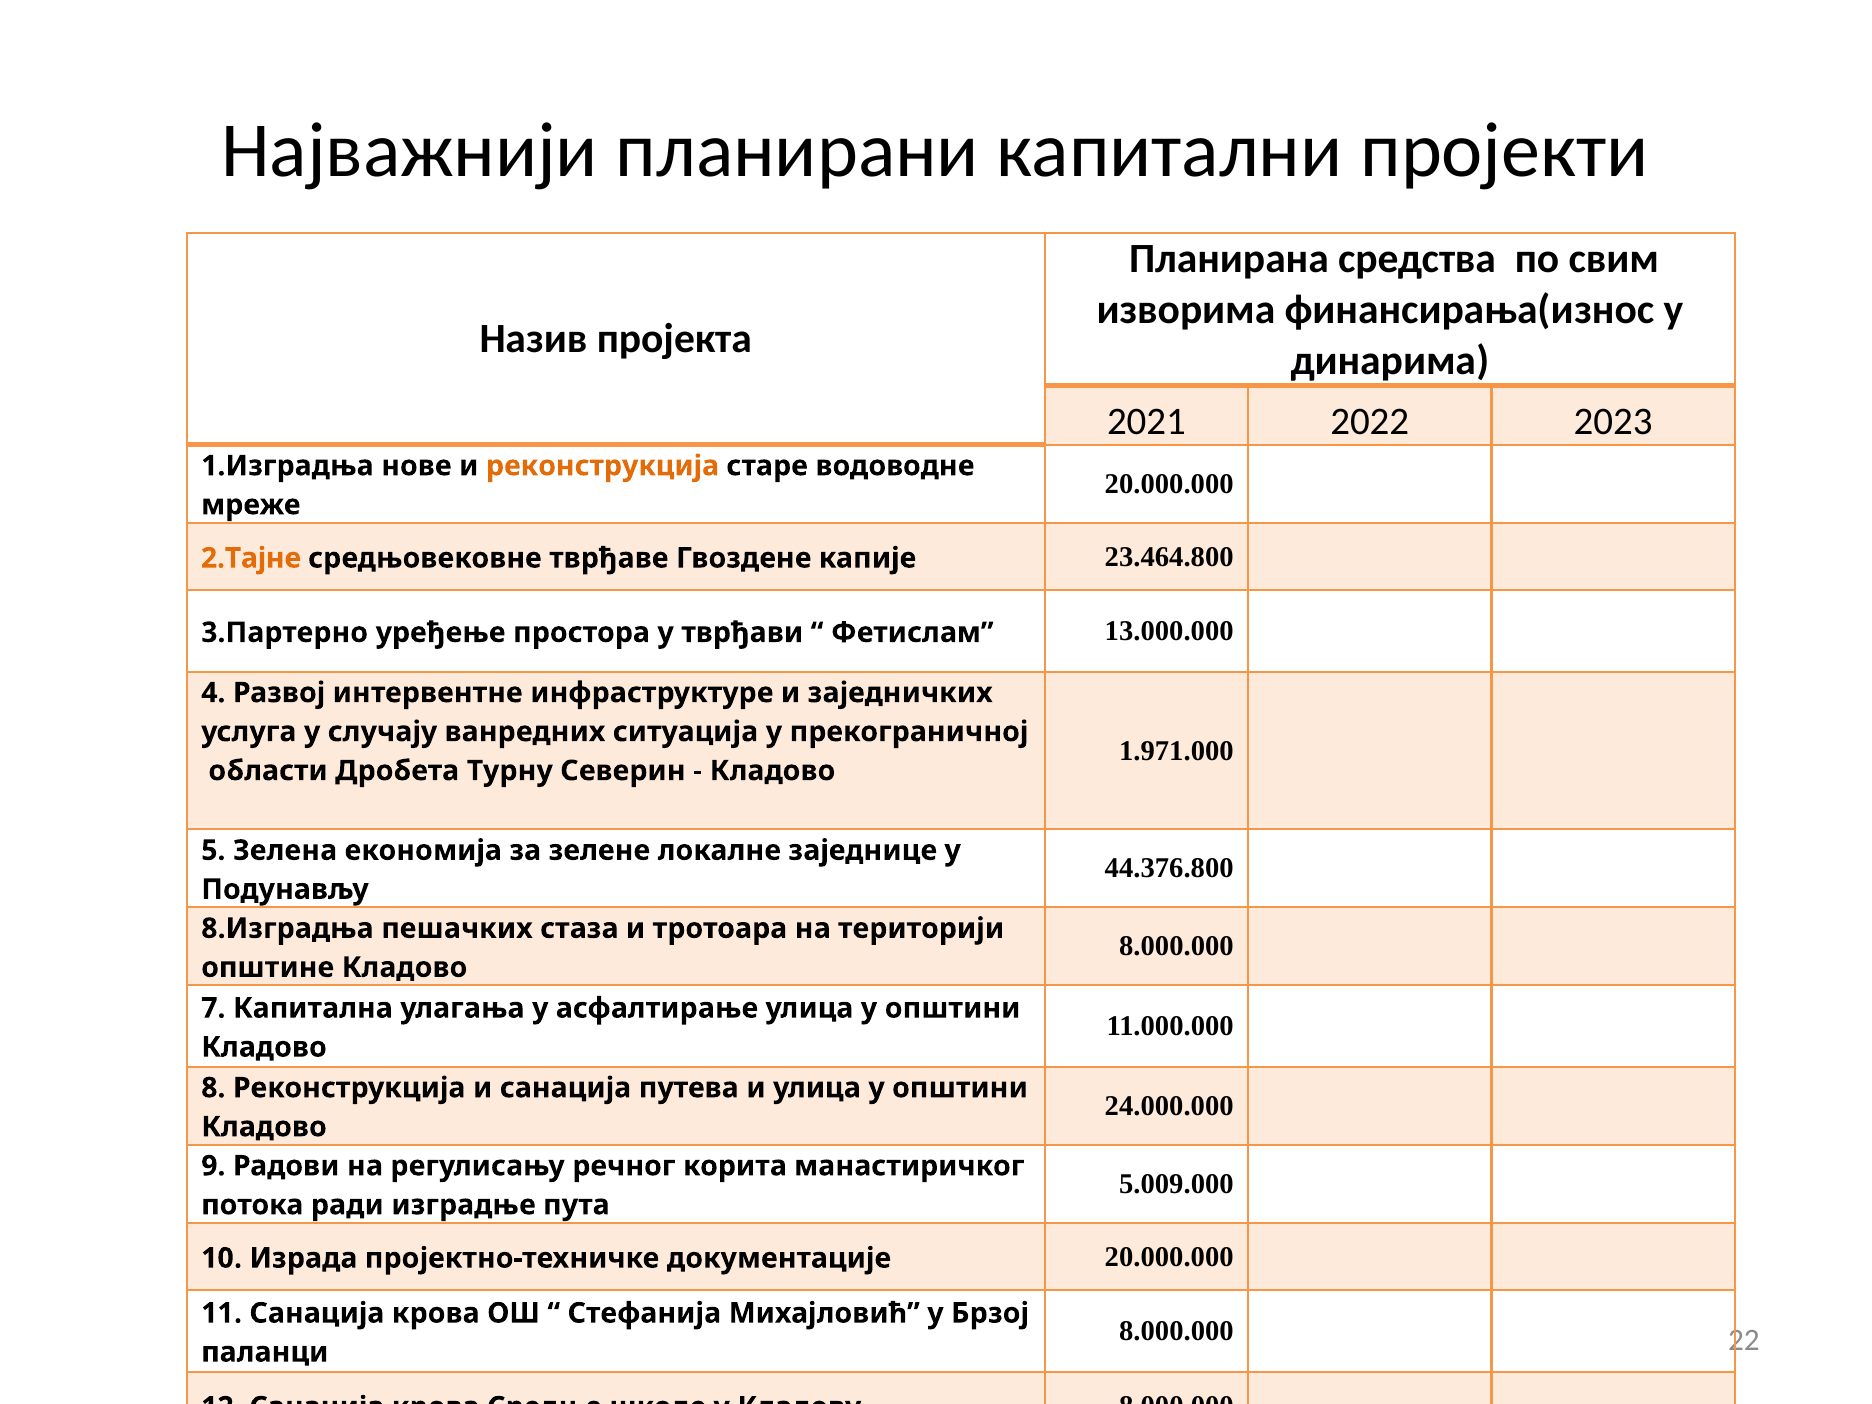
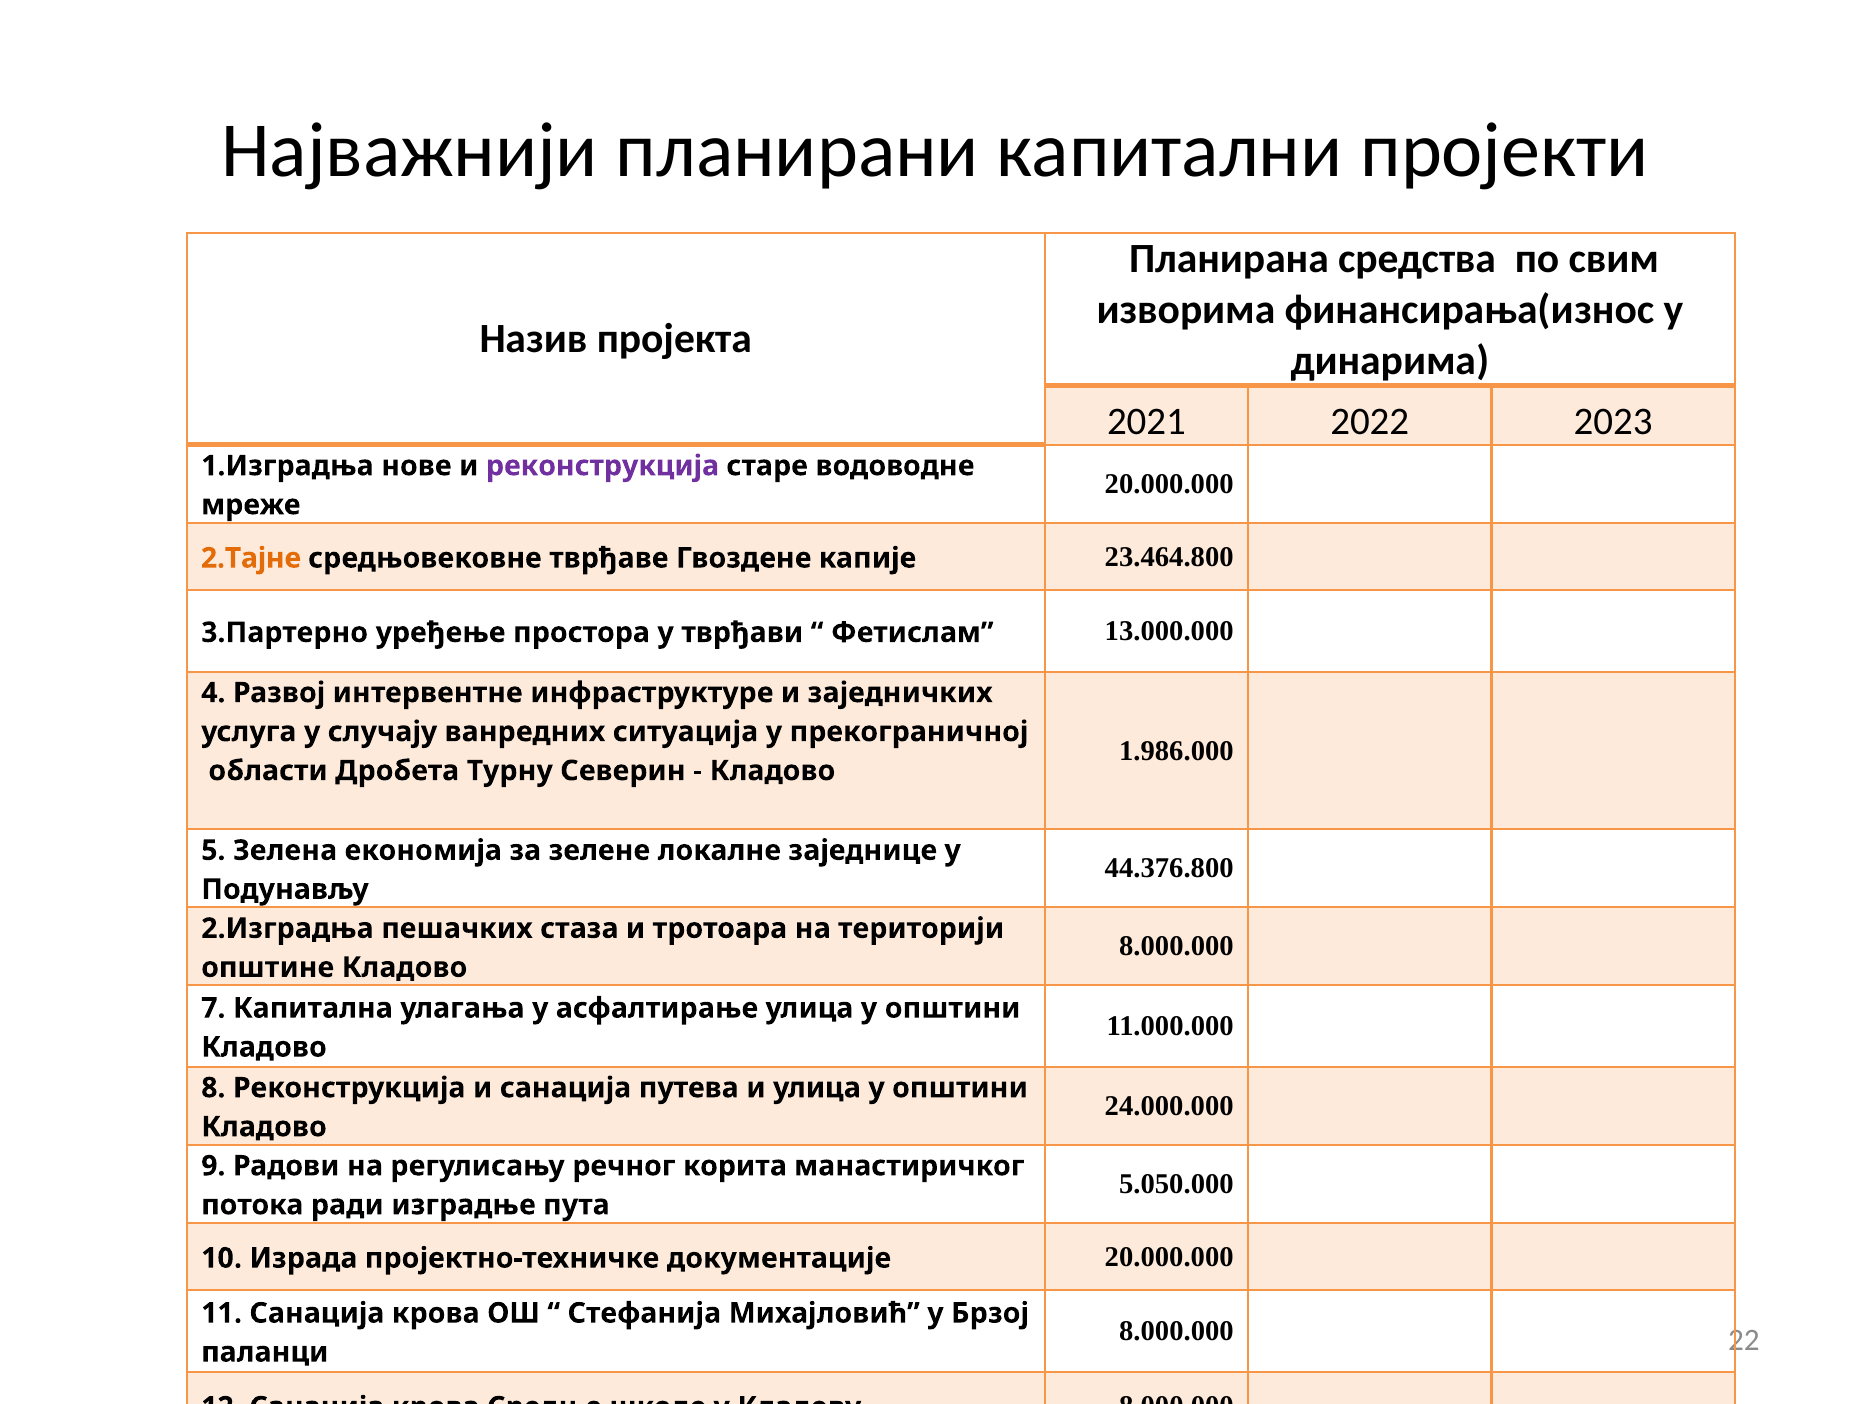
реконструкција at (603, 466) colour: orange -> purple
1.971.000: 1.971.000 -> 1.986.000
8.Изградња: 8.Изградња -> 2.Изградња
5.009.000: 5.009.000 -> 5.050.000
